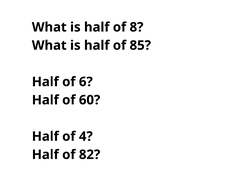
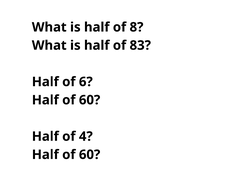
85: 85 -> 83
82 at (90, 154): 82 -> 60
